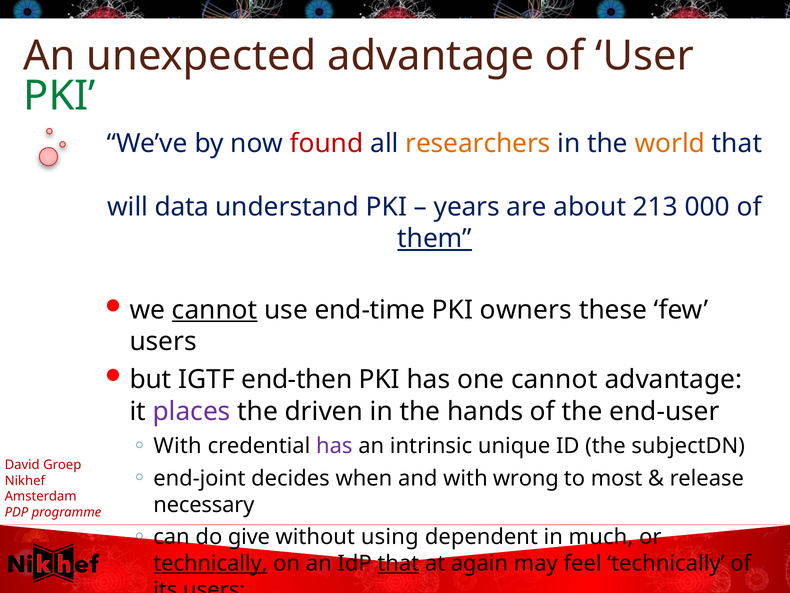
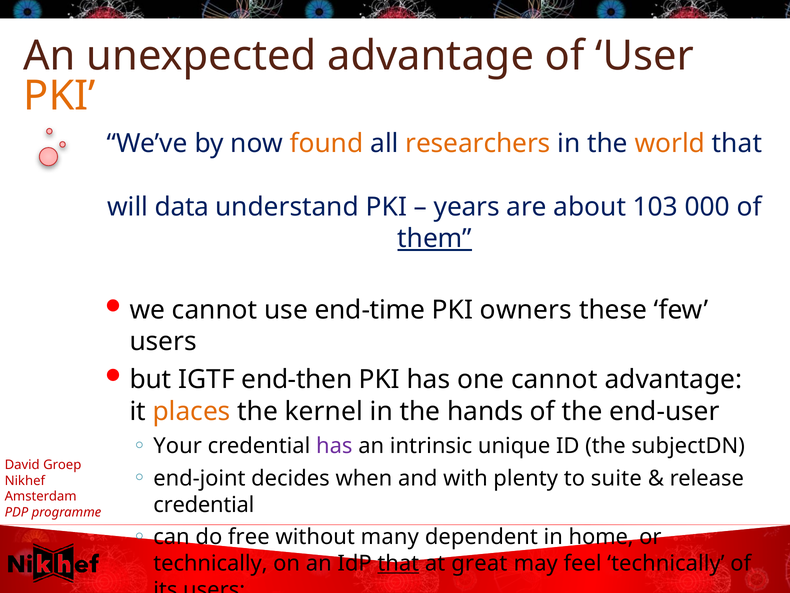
PKI at (60, 96) colour: green -> orange
found colour: red -> orange
213: 213 -> 103
cannot at (215, 310) underline: present -> none
places colour: purple -> orange
driven: driven -> kernel
With at (178, 446): With -> Your
wrong: wrong -> plenty
most: most -> suite
necessary at (204, 504): necessary -> credential
give: give -> free
using: using -> many
much: much -> home
technically at (210, 563) underline: present -> none
again: again -> great
